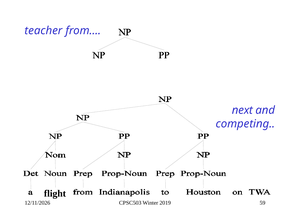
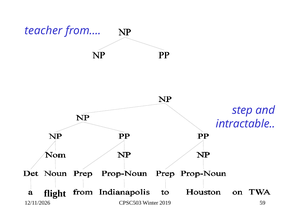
next: next -> step
competing: competing -> intractable
